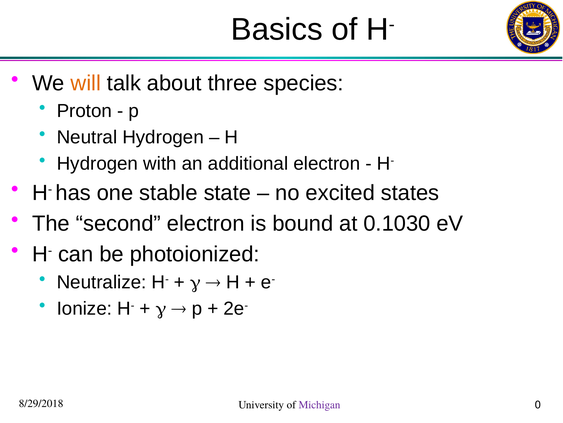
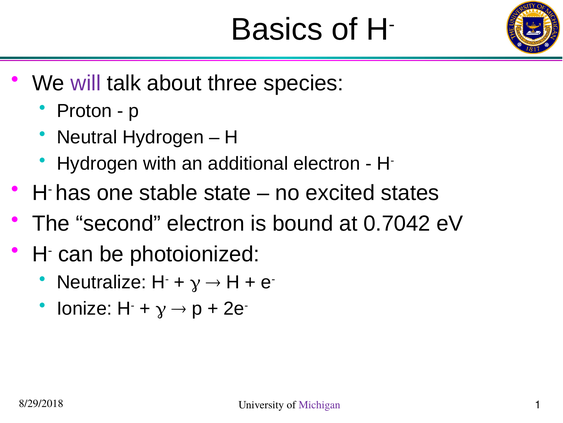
will colour: orange -> purple
0.1030: 0.1030 -> 0.7042
0: 0 -> 1
